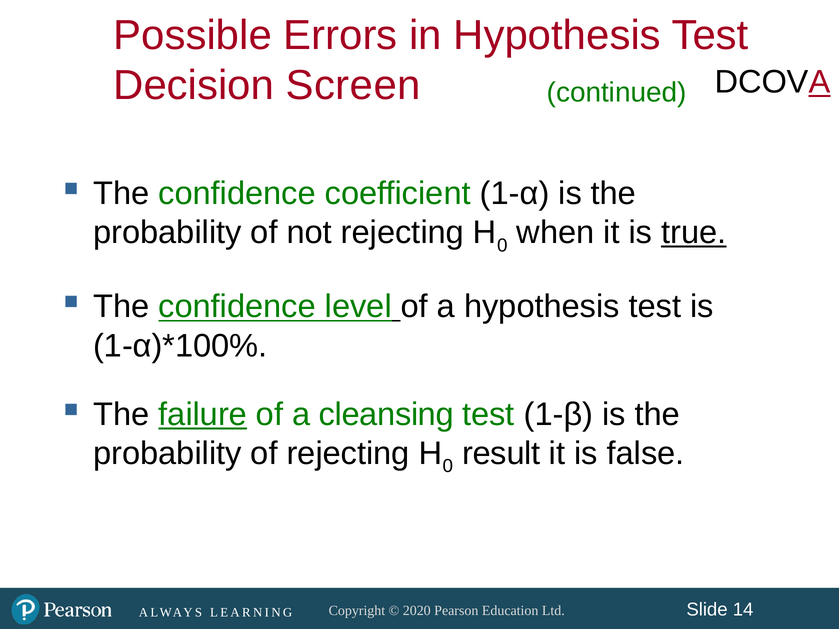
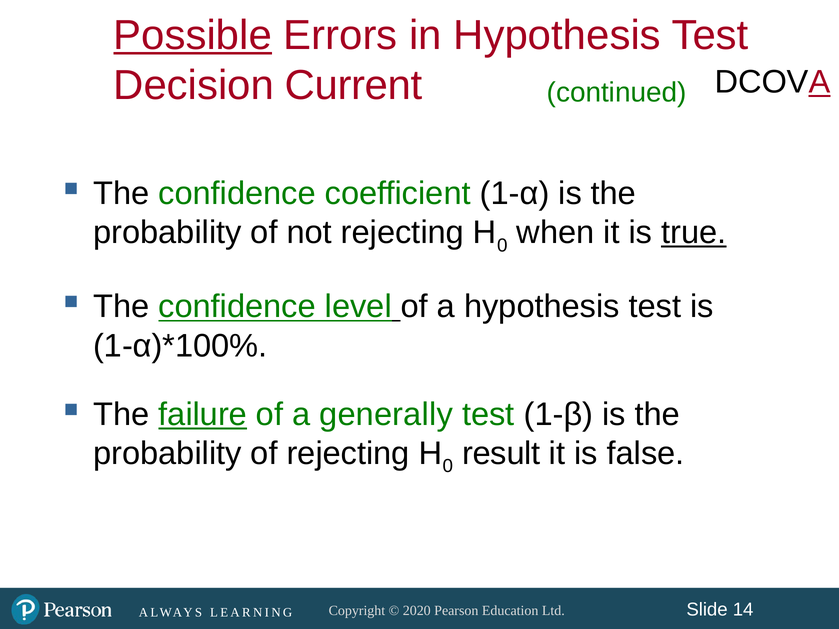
Possible underline: none -> present
Screen: Screen -> Current
cleansing: cleansing -> generally
